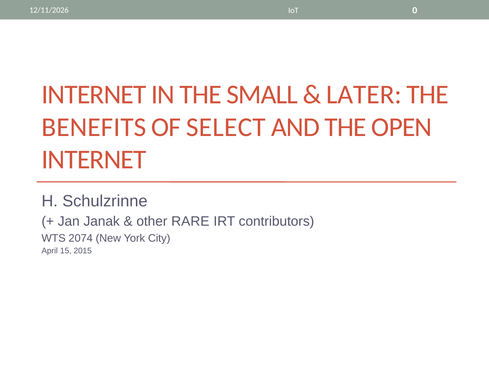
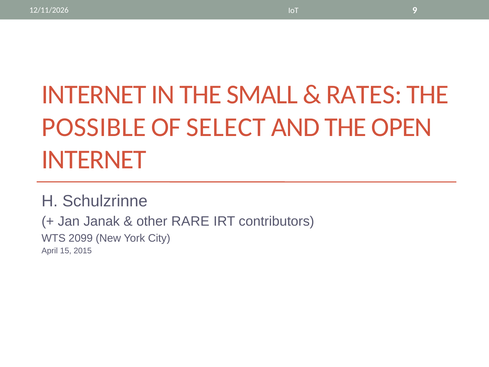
0: 0 -> 9
LATER: LATER -> RATES
BENEFITS: BENEFITS -> POSSIBLE
2074: 2074 -> 2099
